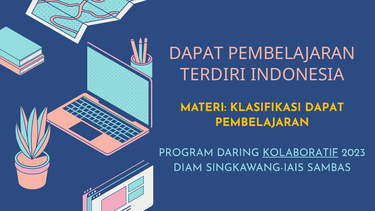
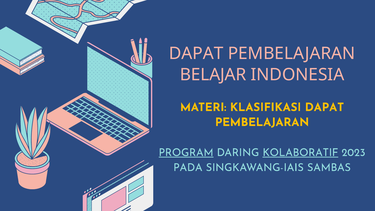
TERDIRI: TERDIRI -> BELAJAR
PROGRAM underline: none -> present
DIAM: DIAM -> PADA
